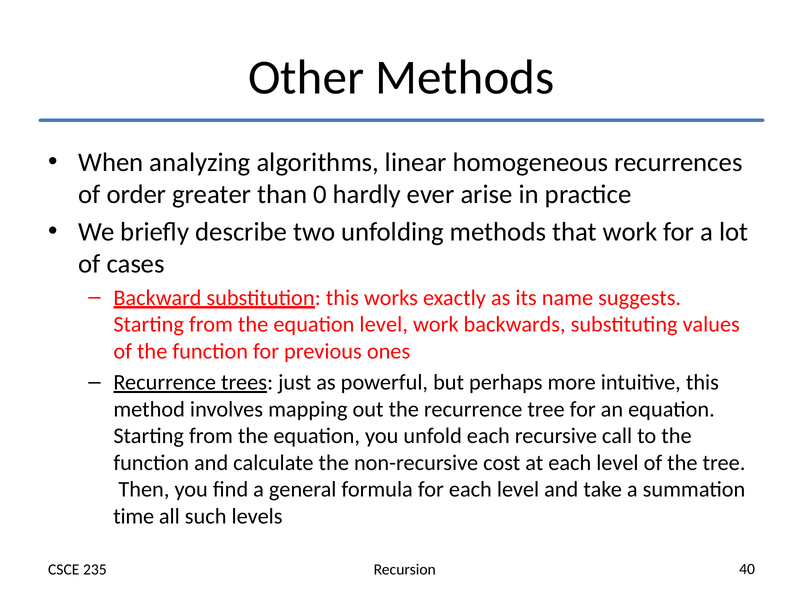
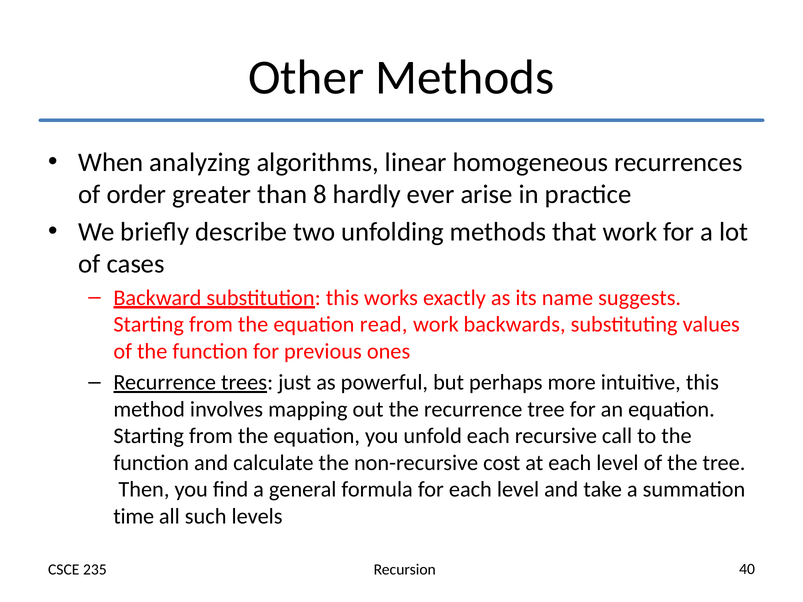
0: 0 -> 8
equation level: level -> read
